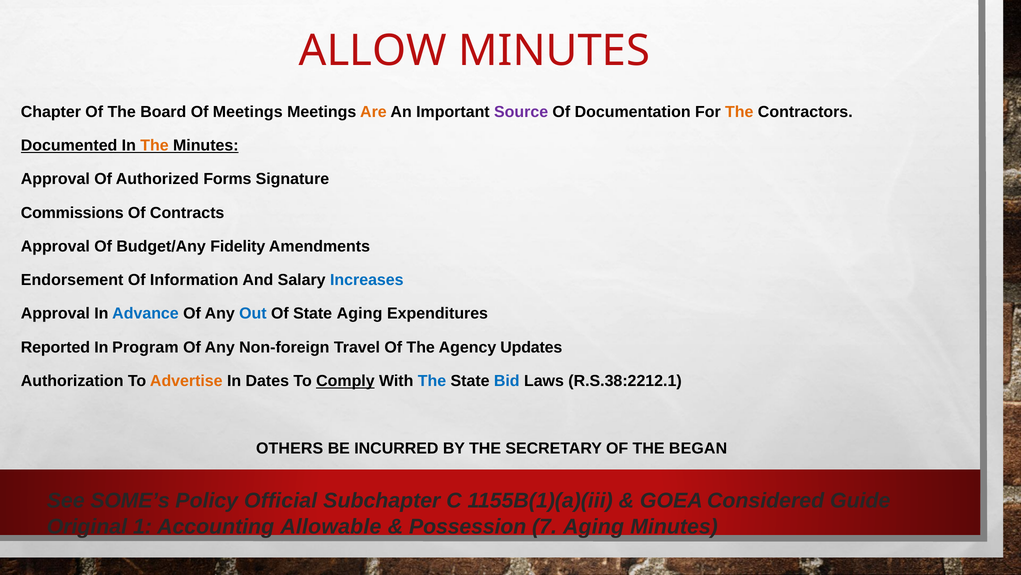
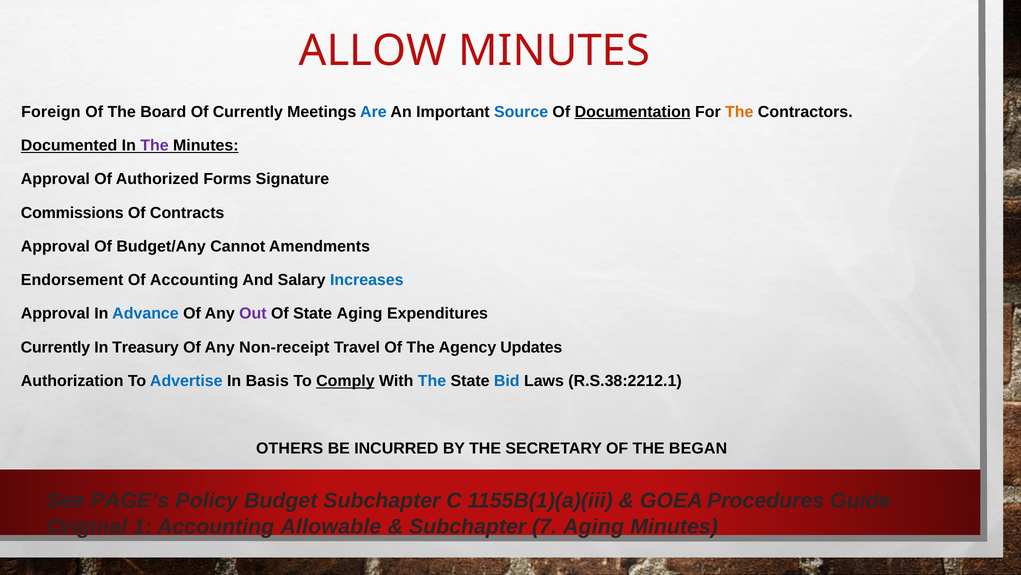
Chapter: Chapter -> Foreign
Of Meetings: Meetings -> Currently
Are colour: orange -> blue
Source colour: purple -> blue
Documentation underline: none -> present
The at (154, 145) colour: orange -> purple
Fidelity: Fidelity -> Cannot
Of Information: Information -> Accounting
Out colour: blue -> purple
Reported at (55, 347): Reported -> Currently
Program: Program -> Treasury
Non-foreign: Non-foreign -> Non-receipt
Advertise colour: orange -> blue
Dates: Dates -> Basis
SOME’s: SOME’s -> PAGE’s
Official: Official -> Budget
Considered: Considered -> Procedures
Possession at (468, 526): Possession -> Subchapter
